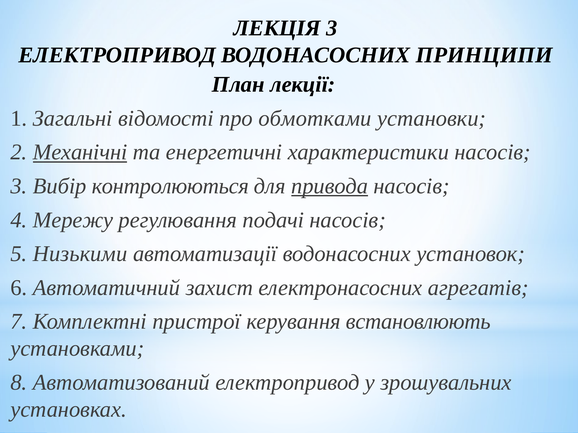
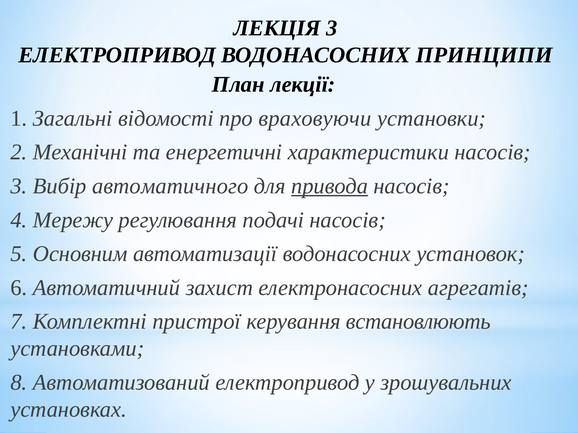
обмотками: обмотками -> враховуючи
Механічні underline: present -> none
контролюються: контролюються -> автоматичного
Низькими: Низькими -> Основним
